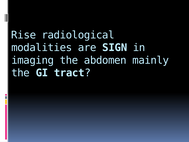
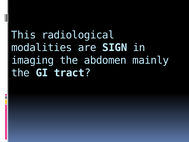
Rise: Rise -> This
